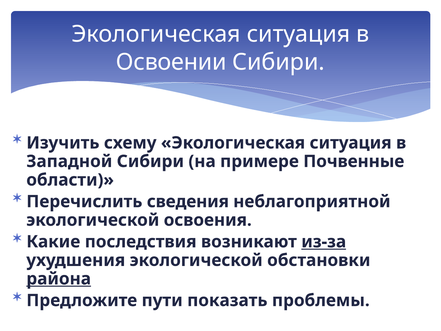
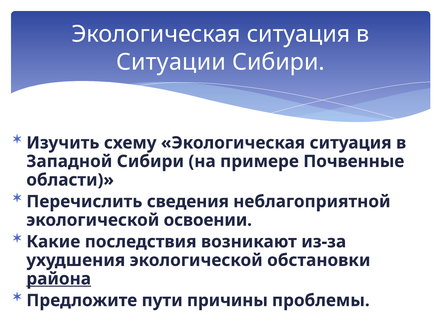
Освоении: Освоении -> Ситуации
освоения: освоения -> освоении
из-за underline: present -> none
показать: показать -> причины
